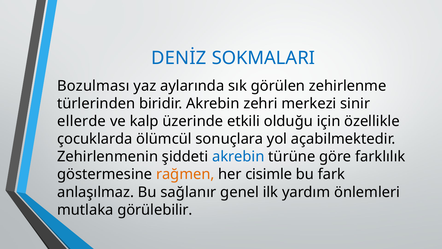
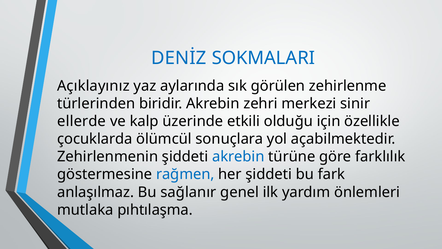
Bozulması: Bozulması -> Açıklayınız
rağmen colour: orange -> blue
her cisimle: cisimle -> şiddeti
görülebilir: görülebilir -> pıhtılaşma
